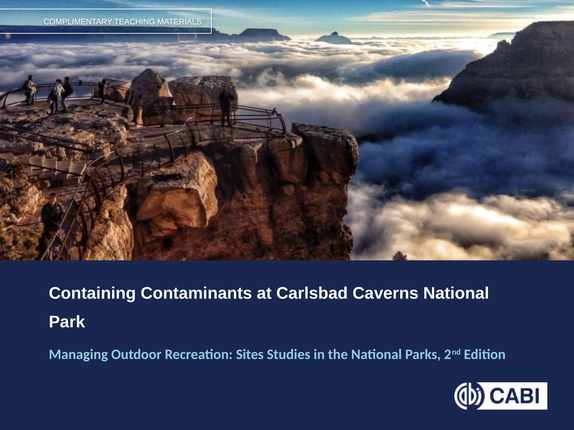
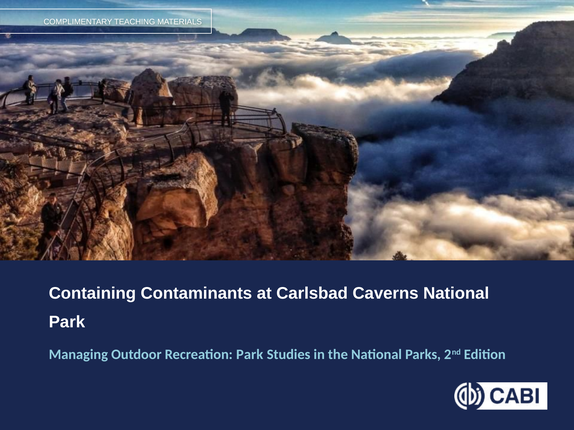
Recreation Sites: Sites -> Park
